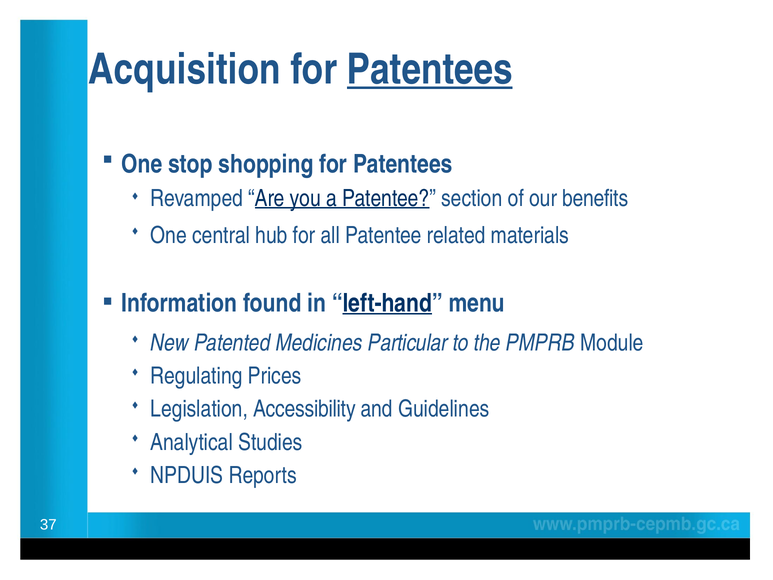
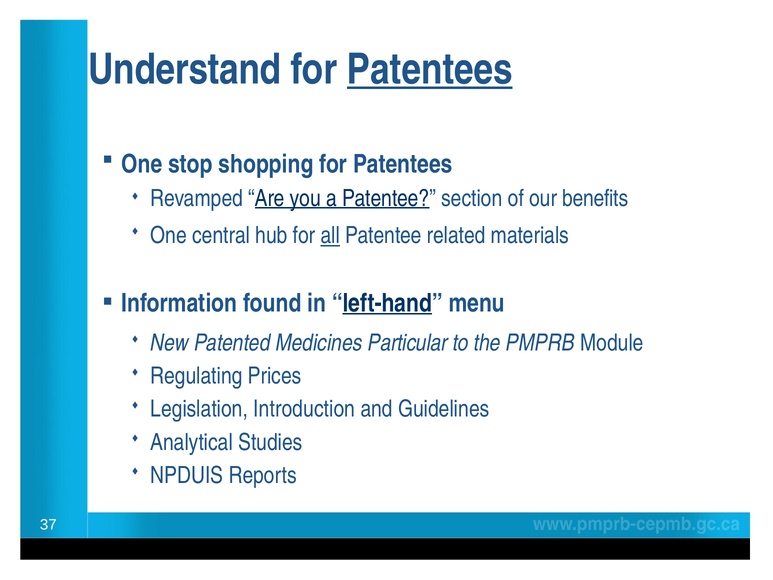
Acquisition: Acquisition -> Understand
all underline: none -> present
Accessibility: Accessibility -> Introduction
